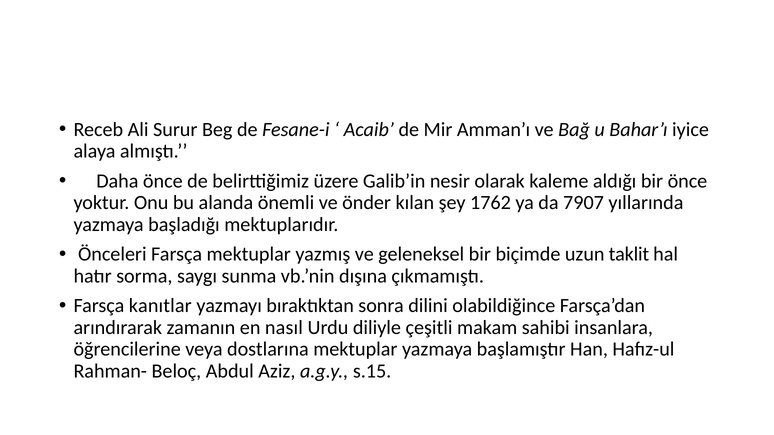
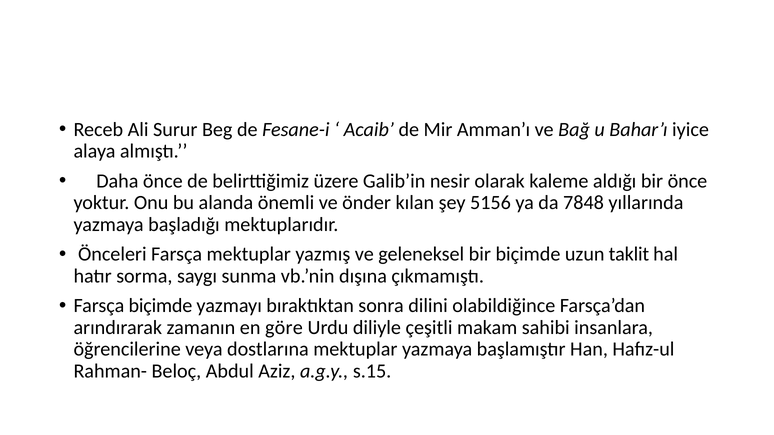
1762: 1762 -> 5156
7907: 7907 -> 7848
Farsça kanıtlar: kanıtlar -> biçimde
nasıl: nasıl -> göre
